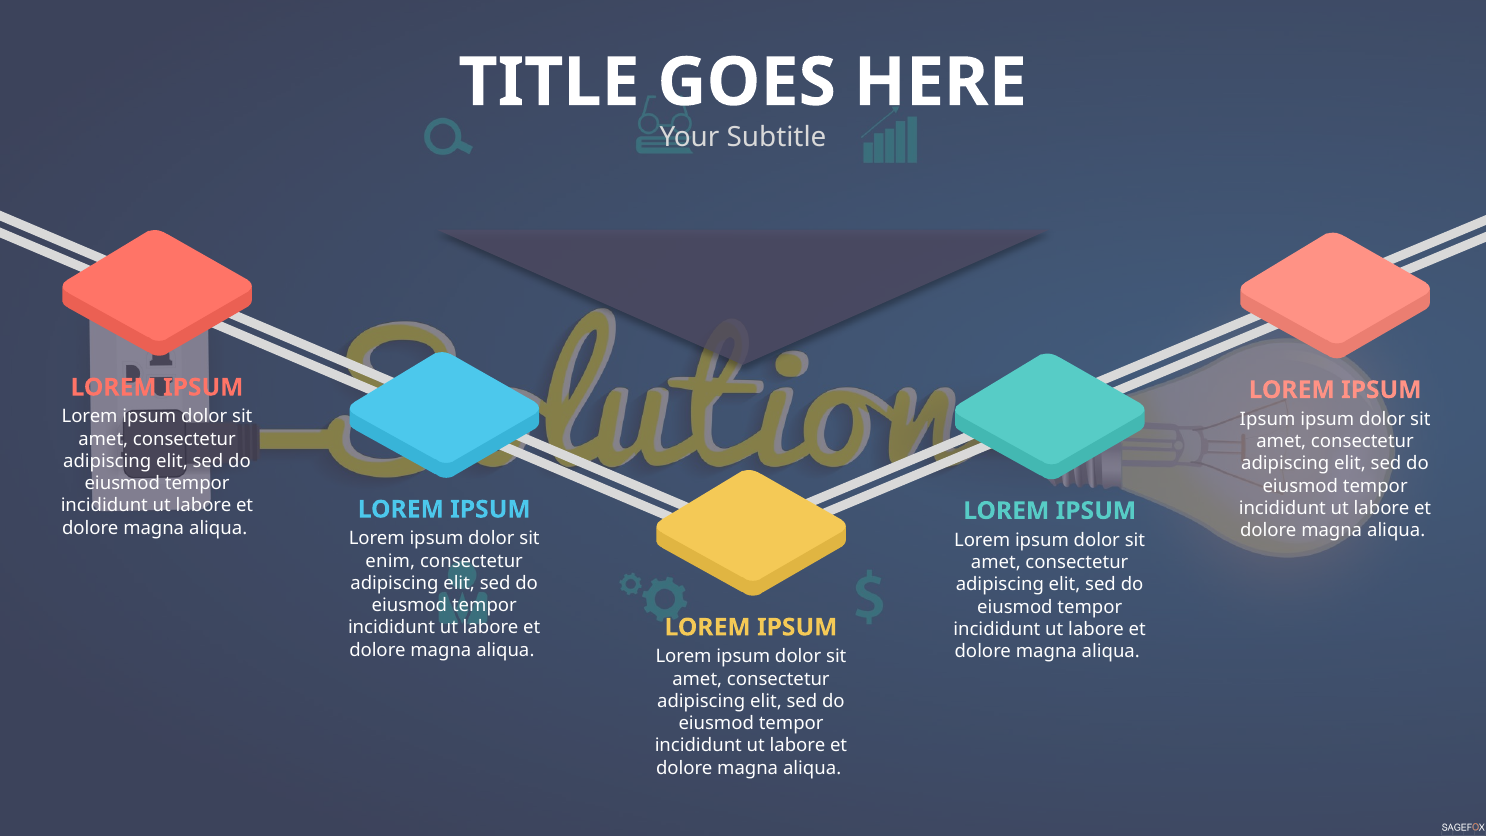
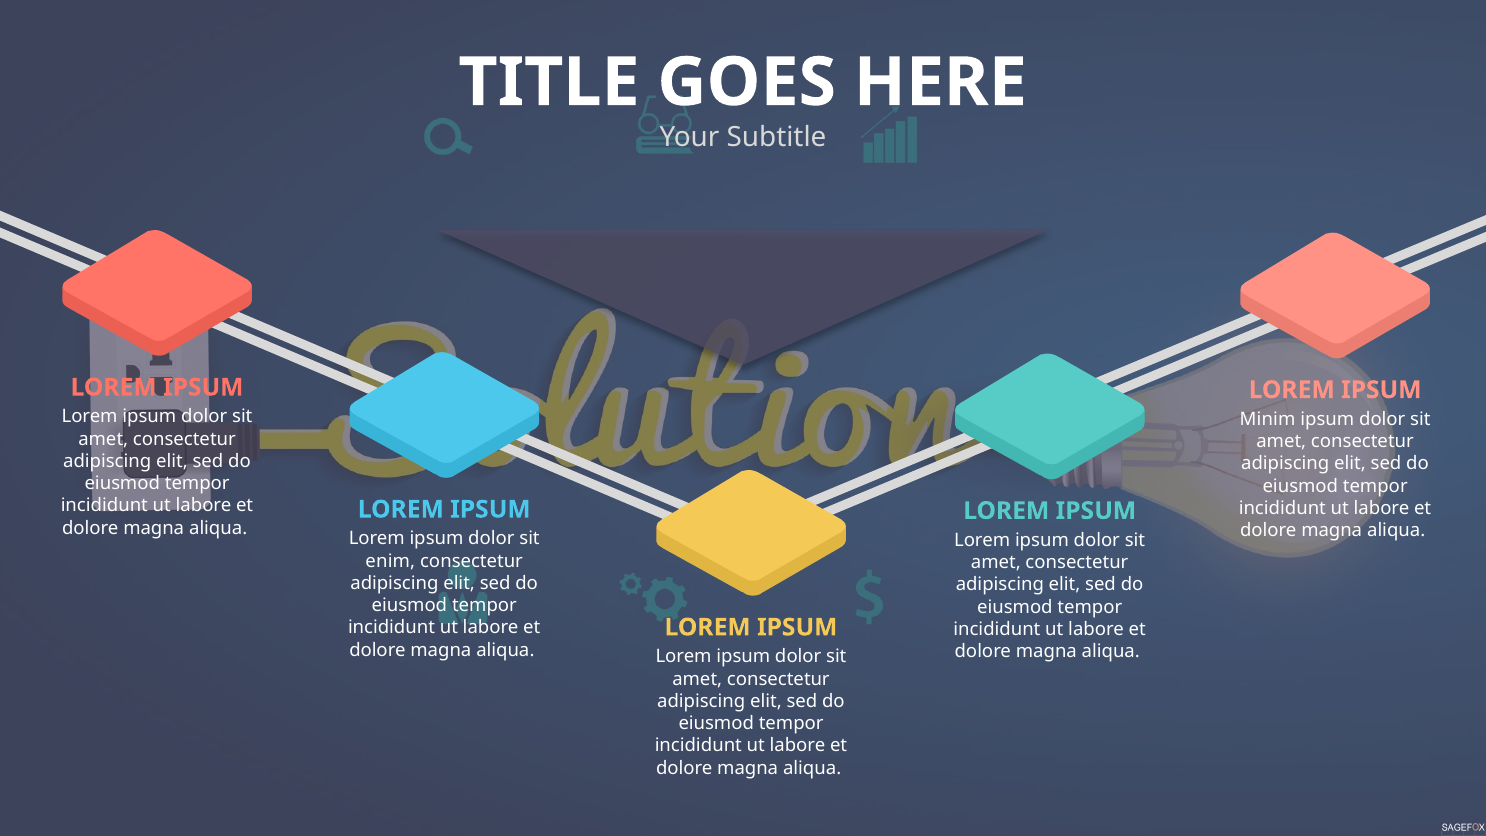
Ipsum at (1268, 419): Ipsum -> Minim
